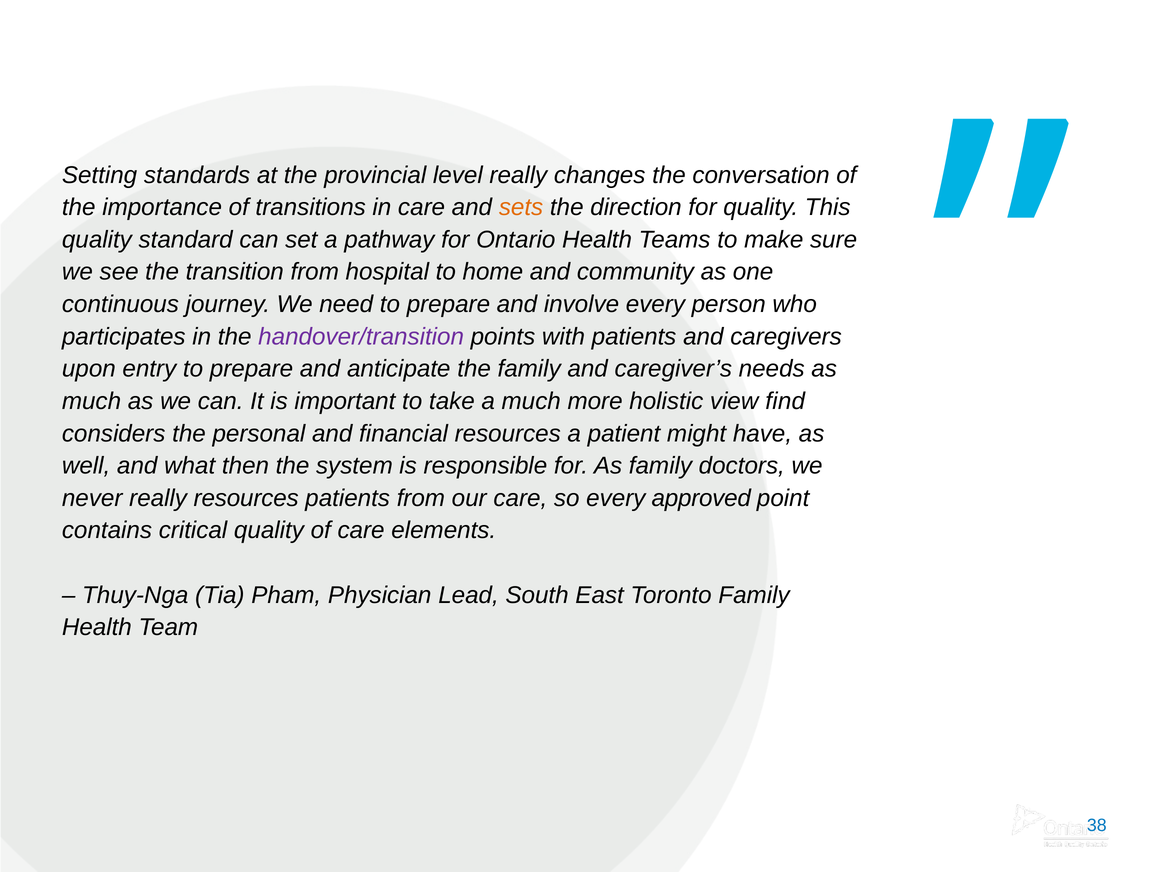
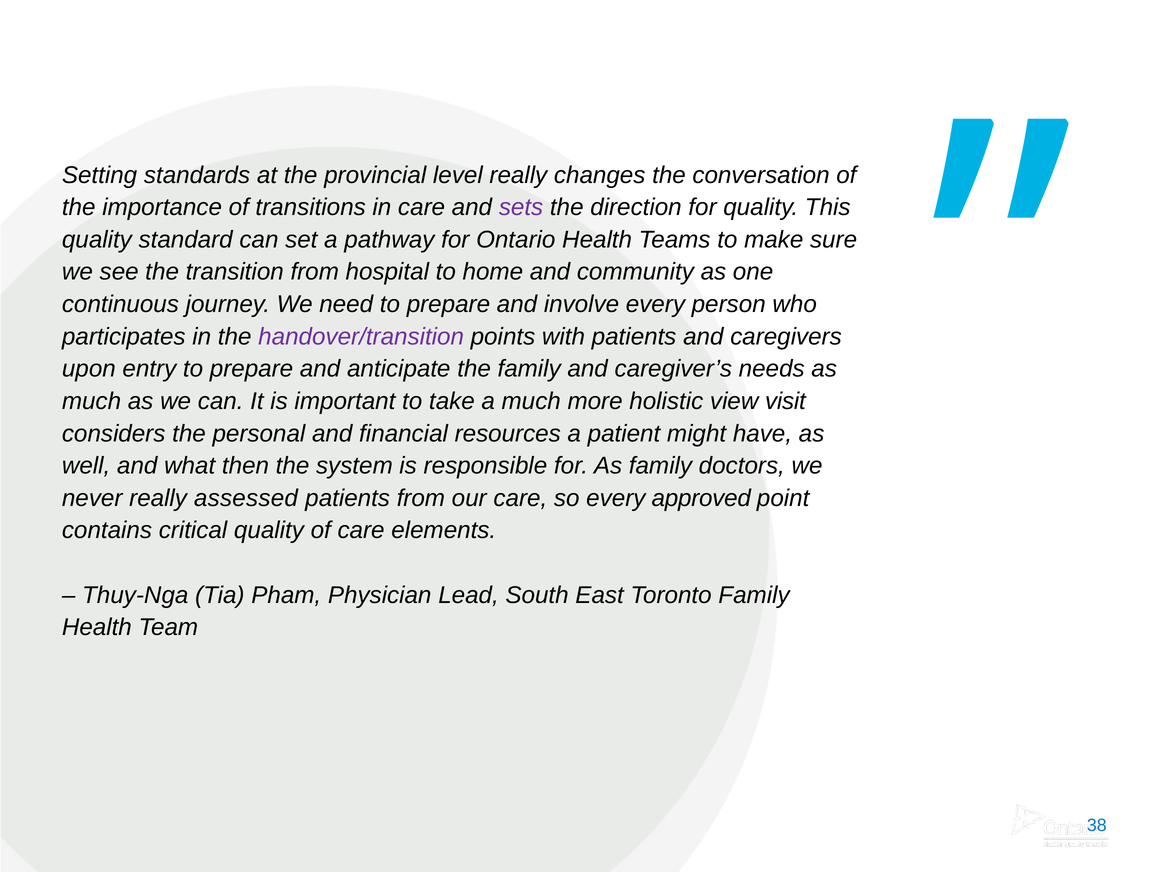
sets colour: orange -> purple
find: find -> visit
really resources: resources -> assessed
